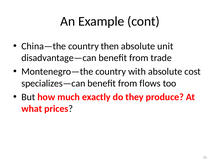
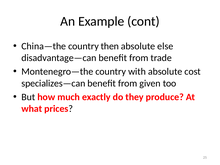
unit: unit -> else
flows: flows -> given
